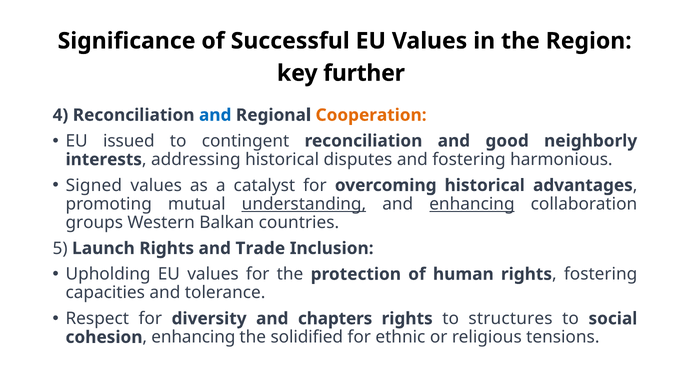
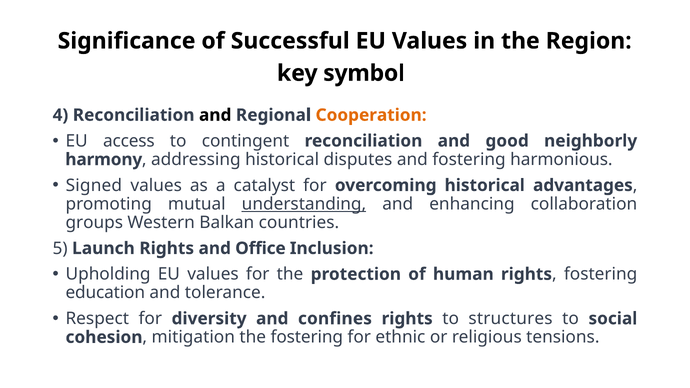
further: further -> symbol
and at (215, 115) colour: blue -> black
issued: issued -> access
interests: interests -> harmony
enhancing at (472, 204) underline: present -> none
Trade: Trade -> Office
capacities: capacities -> education
chapters: chapters -> confines
enhancing at (193, 337): enhancing -> mitigation
the solidified: solidified -> fostering
